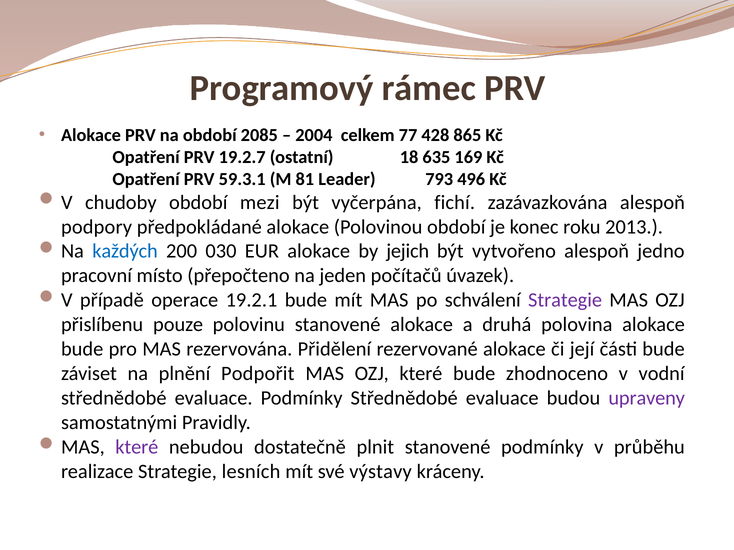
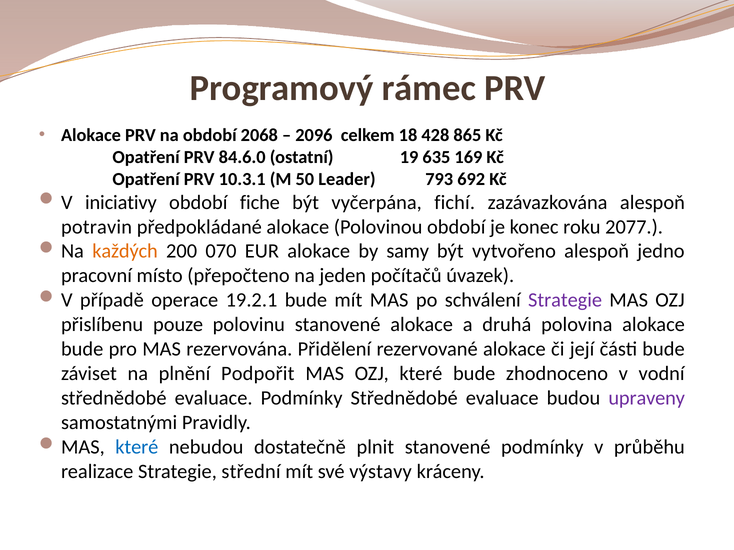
2085: 2085 -> 2068
2004: 2004 -> 2096
77: 77 -> 18
19.2.7: 19.2.7 -> 84.6.0
18: 18 -> 19
59.3.1: 59.3.1 -> 10.3.1
81: 81 -> 50
496: 496 -> 692
chudoby: chudoby -> iniciativy
mezi: mezi -> fiche
podpory: podpory -> potravin
2013: 2013 -> 2077
každých colour: blue -> orange
030: 030 -> 070
jejich: jejich -> samy
které at (137, 447) colour: purple -> blue
lesních: lesních -> střední
